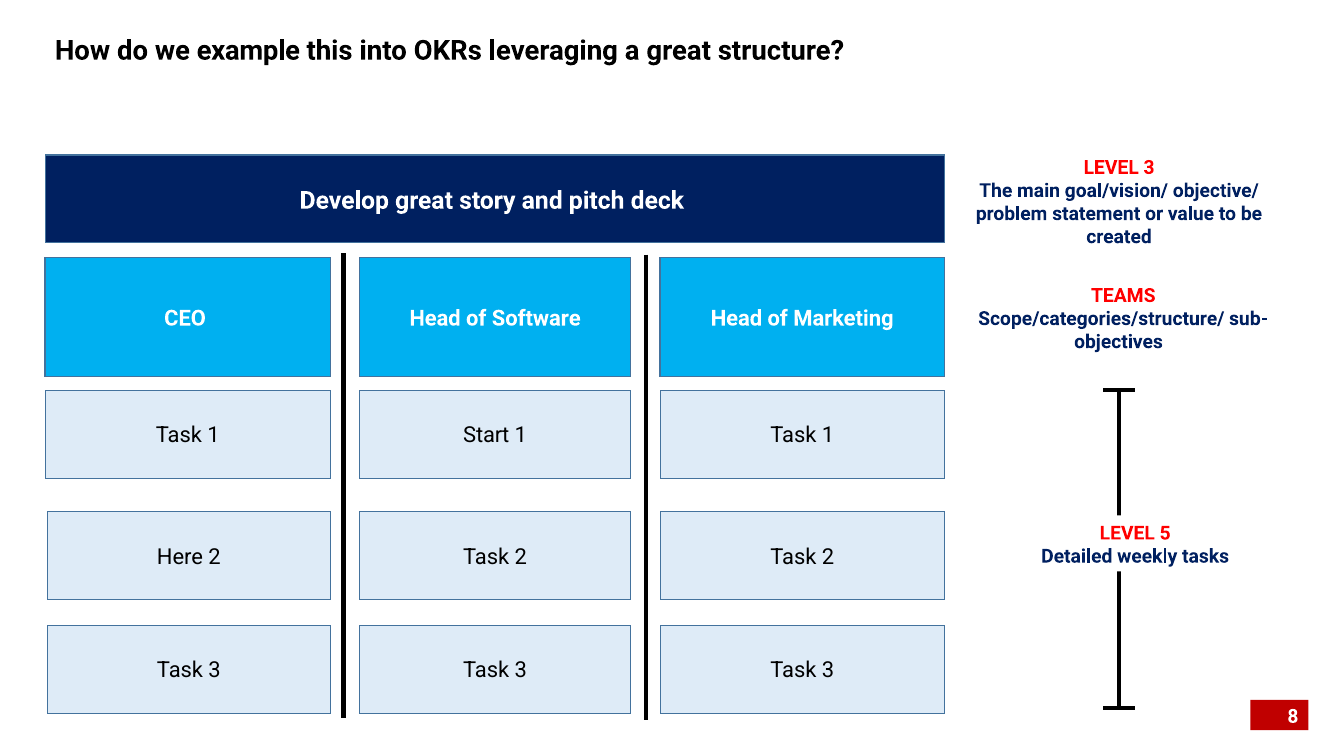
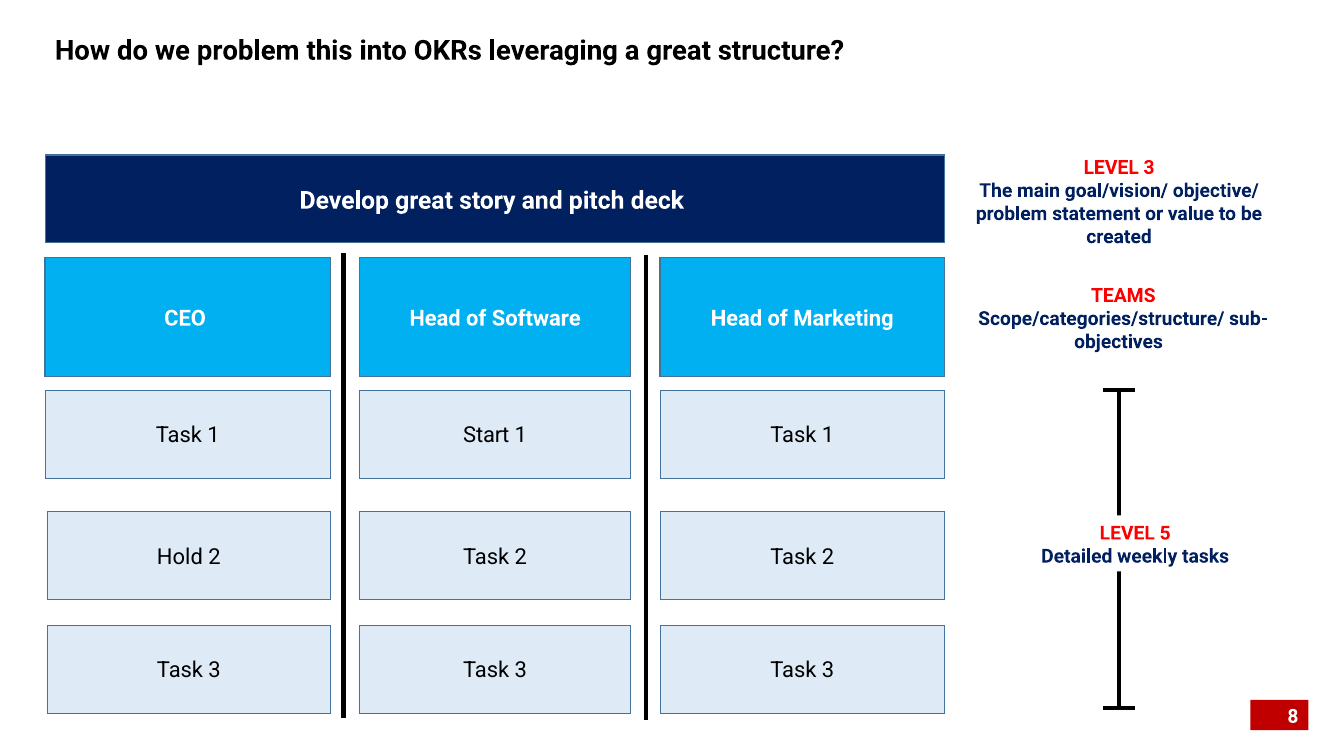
we example: example -> problem
Here: Here -> Hold
